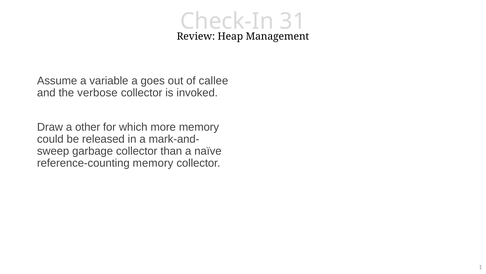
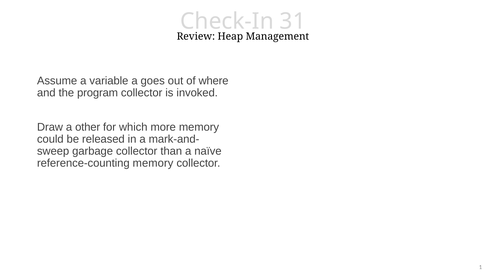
callee: callee -> where
verbose: verbose -> program
